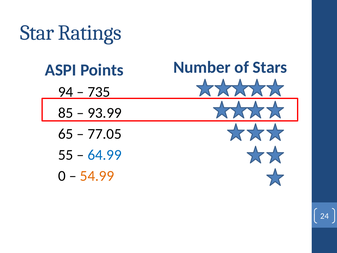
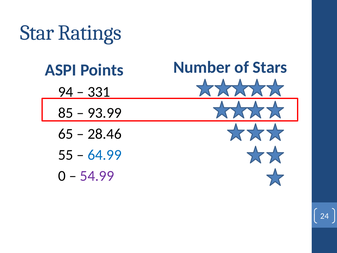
735: 735 -> 331
77.05: 77.05 -> 28.46
54.99 colour: orange -> purple
